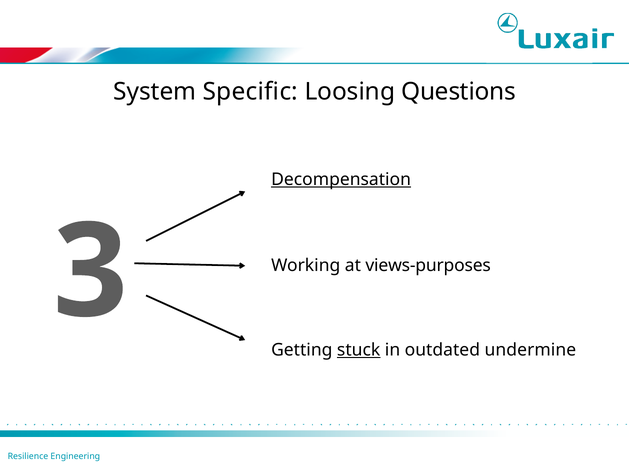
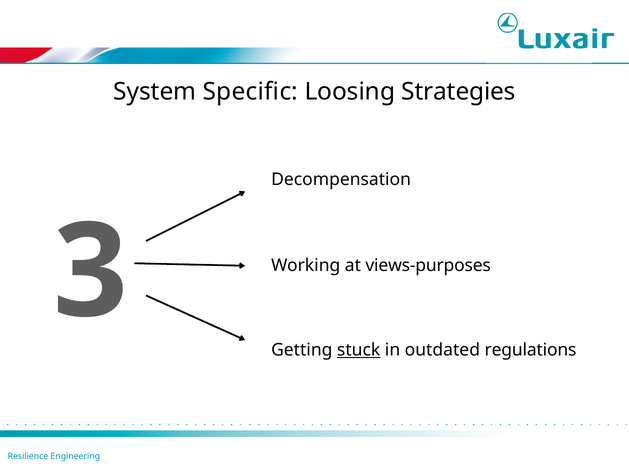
Questions: Questions -> Strategies
Decompensation underline: present -> none
undermine: undermine -> regulations
